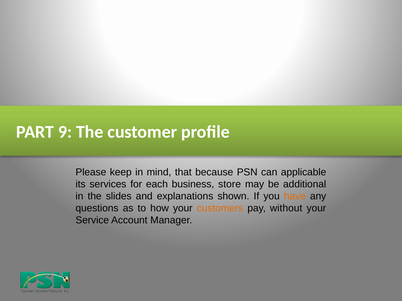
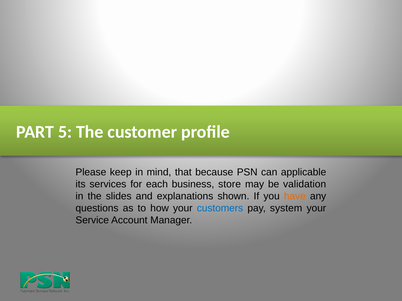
9: 9 -> 5
additional: additional -> validation
customers colour: orange -> blue
without: without -> system
